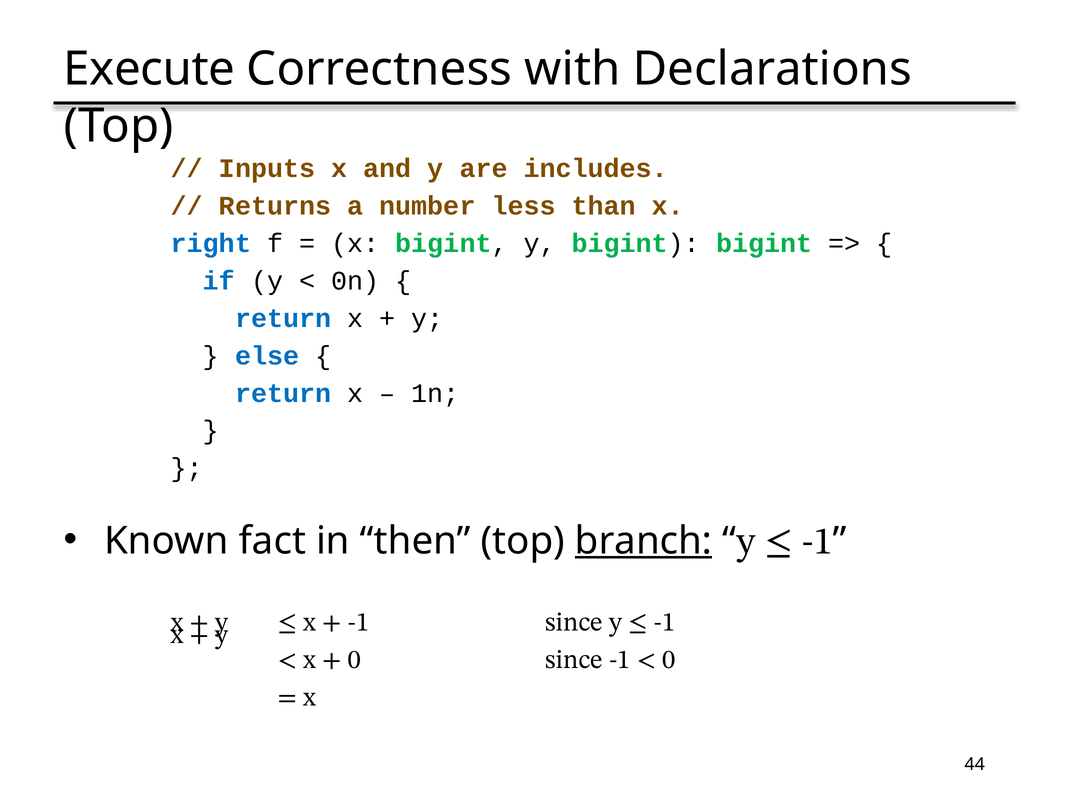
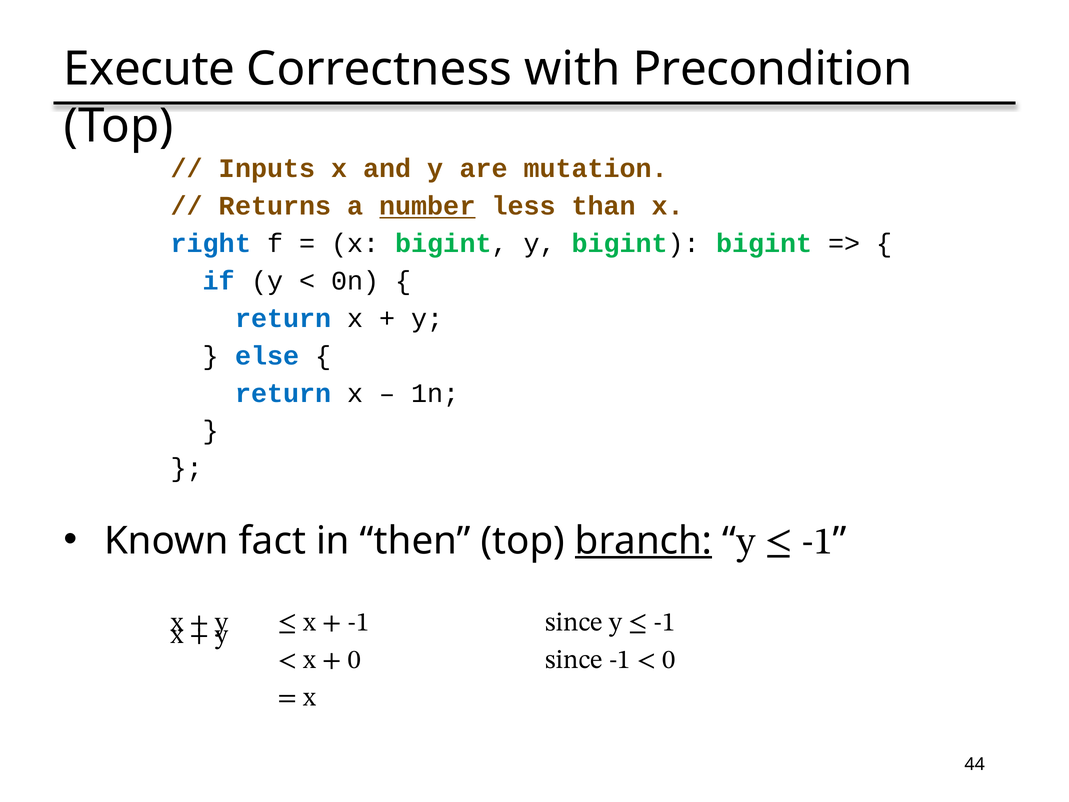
Declarations: Declarations -> Precondition
includes: includes -> mutation
number underline: none -> present
